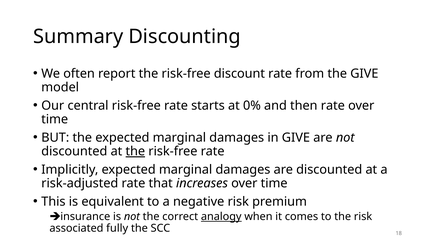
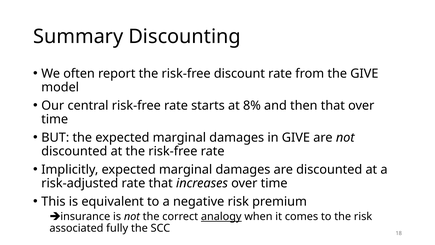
0%: 0% -> 8%
then rate: rate -> that
the at (135, 151) underline: present -> none
